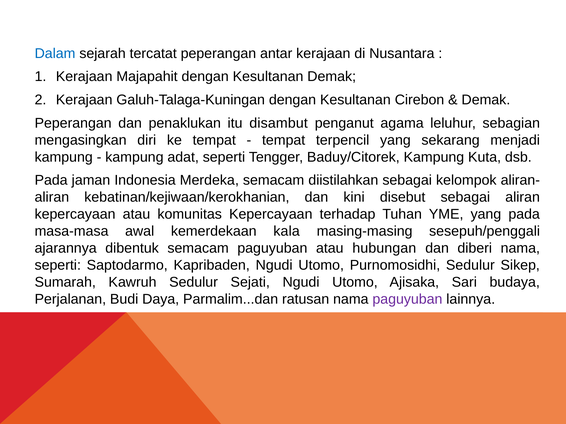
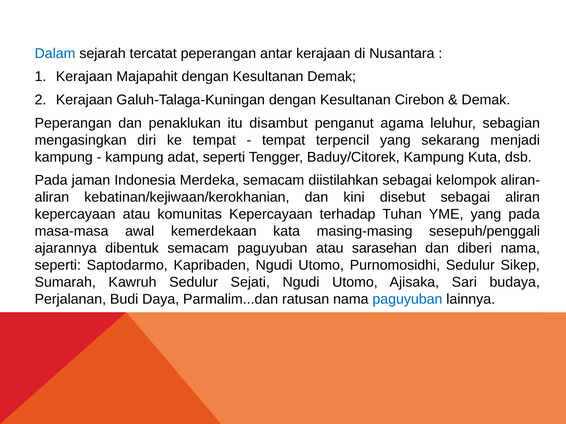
kala: kala -> kata
hubungan: hubungan -> sarasehan
paguyuban at (407, 299) colour: purple -> blue
